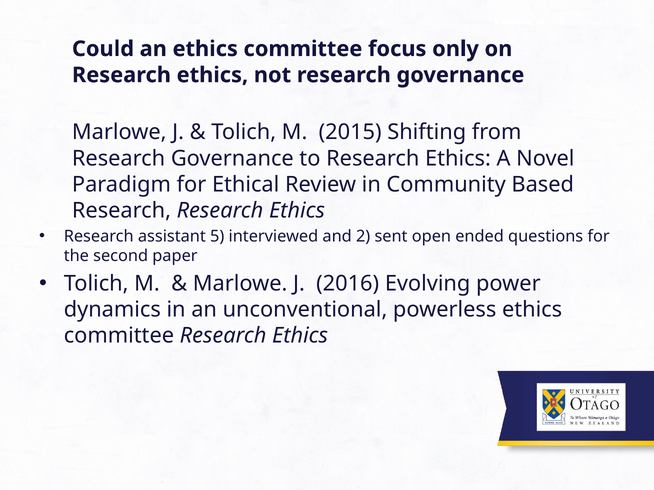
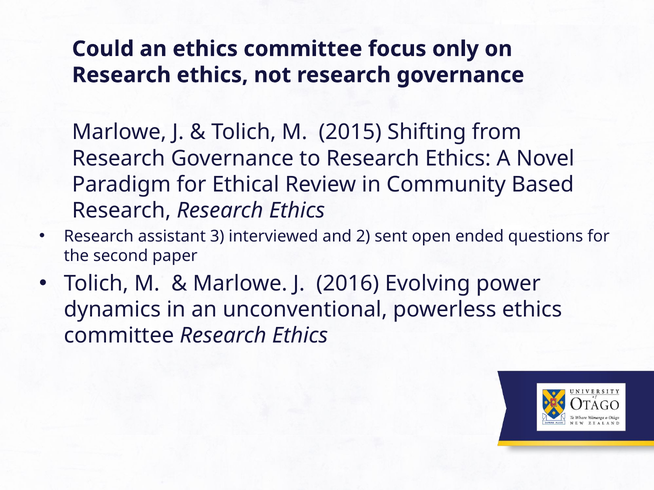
5: 5 -> 3
